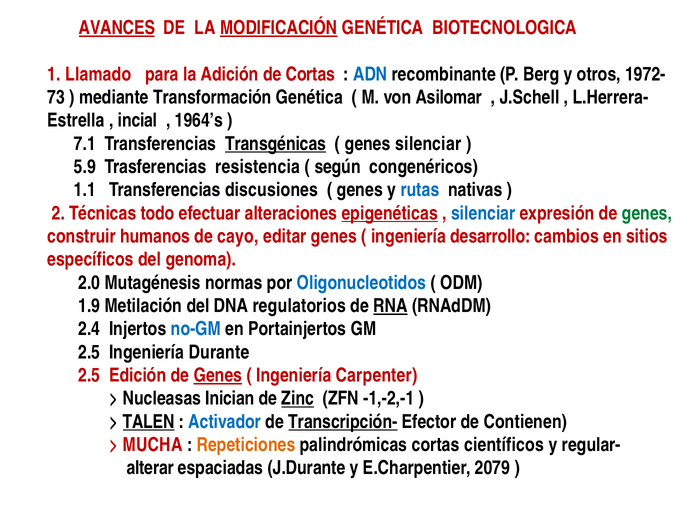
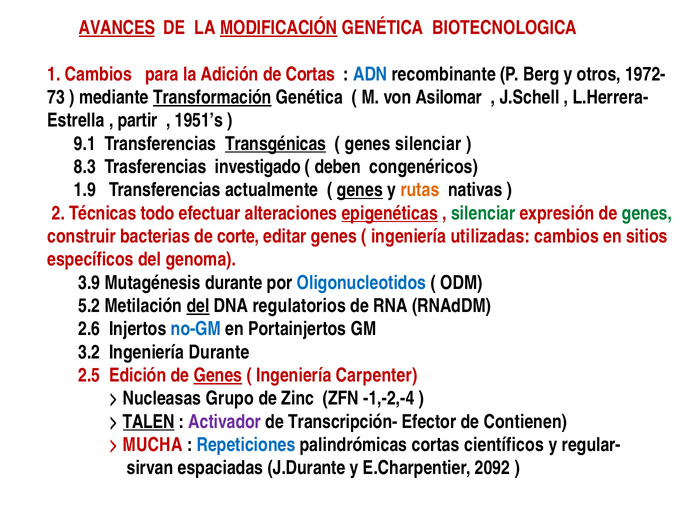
1 Llamado: Llamado -> Cambios
Transformación underline: none -> present
incial: incial -> partir
1964’s: 1964’s -> 1951’s
7.1: 7.1 -> 9.1
5.9: 5.9 -> 8.3
resistencia: resistencia -> investigado
según: según -> deben
1.1: 1.1 -> 1.9
discusiones: discusiones -> actualmente
genes at (360, 190) underline: none -> present
rutas colour: blue -> orange
silenciar at (483, 213) colour: blue -> green
humanos: humanos -> bacterias
cayo: cayo -> corte
desarrollo: desarrollo -> utilizadas
2.0: 2.0 -> 3.9
Mutagénesis normas: normas -> durante
1.9: 1.9 -> 5.2
del at (198, 306) underline: none -> present
RNA underline: present -> none
2.4: 2.4 -> 2.6
2.5 at (89, 352): 2.5 -> 3.2
Inician: Inician -> Grupo
Zinc underline: present -> none
-1,-2,-1: -1,-2,-1 -> -1,-2,-4
Activador colour: blue -> purple
Transcripción- underline: present -> none
Repeticiones colour: orange -> blue
alterar: alterar -> sirvan
2079: 2079 -> 2092
